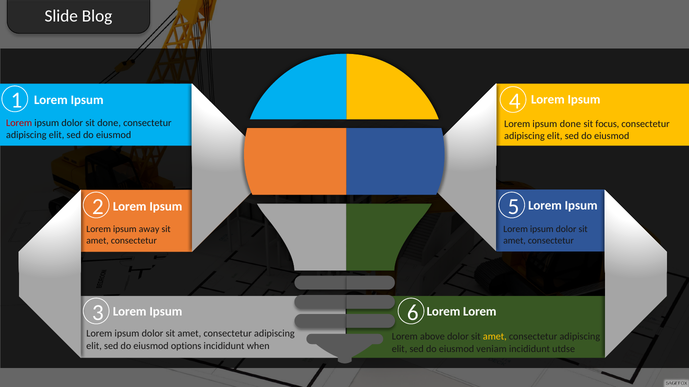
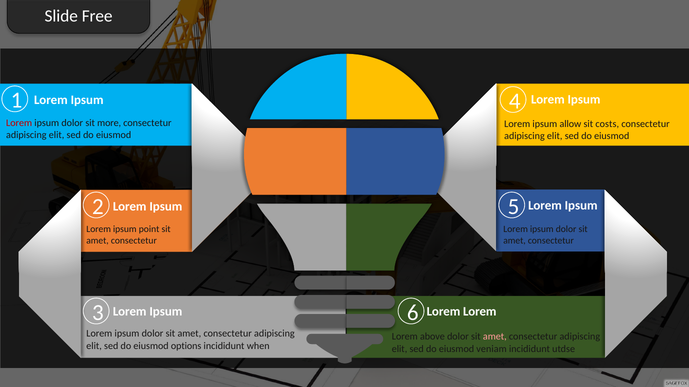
Blog: Blog -> Free
sit done: done -> more
ipsum done: done -> allow
focus: focus -> costs
away: away -> point
amet at (495, 337) colour: yellow -> pink
